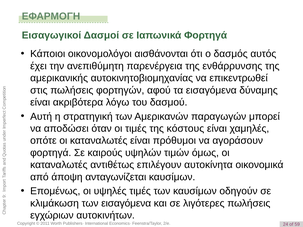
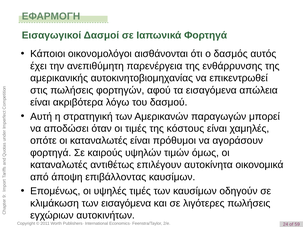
δύναμης: δύναμης -> απώλεια
ανταγωνίζεται: ανταγωνίζεται -> επιβάλλοντας
